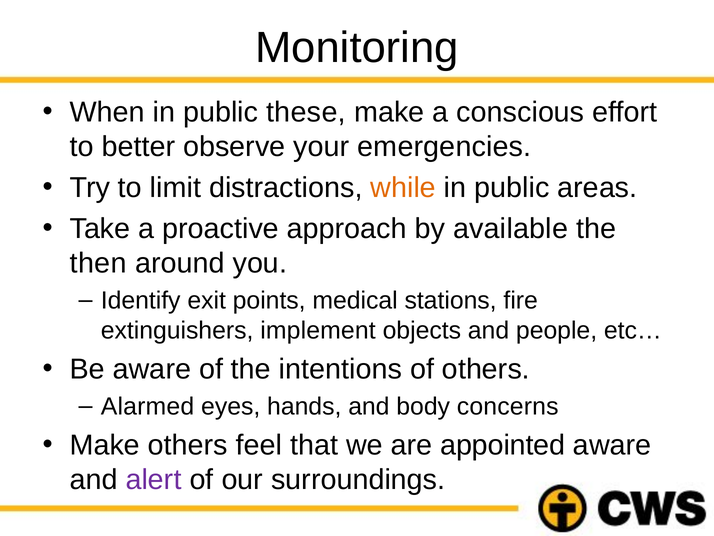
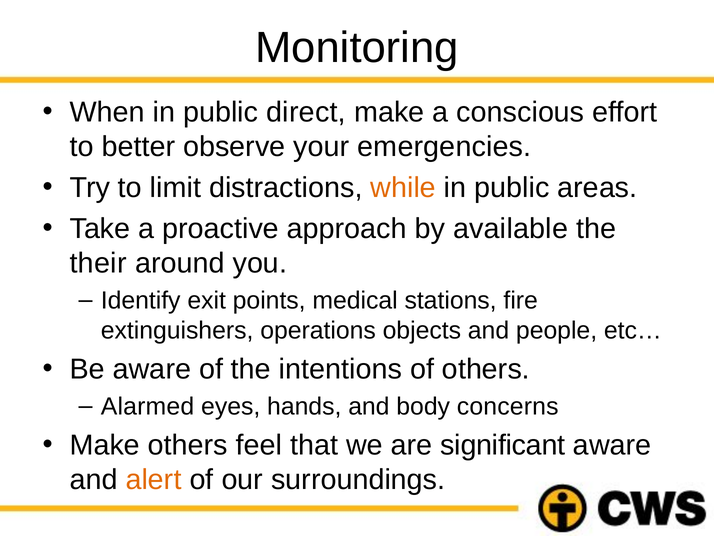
these: these -> direct
then: then -> their
implement: implement -> operations
appointed: appointed -> significant
alert colour: purple -> orange
